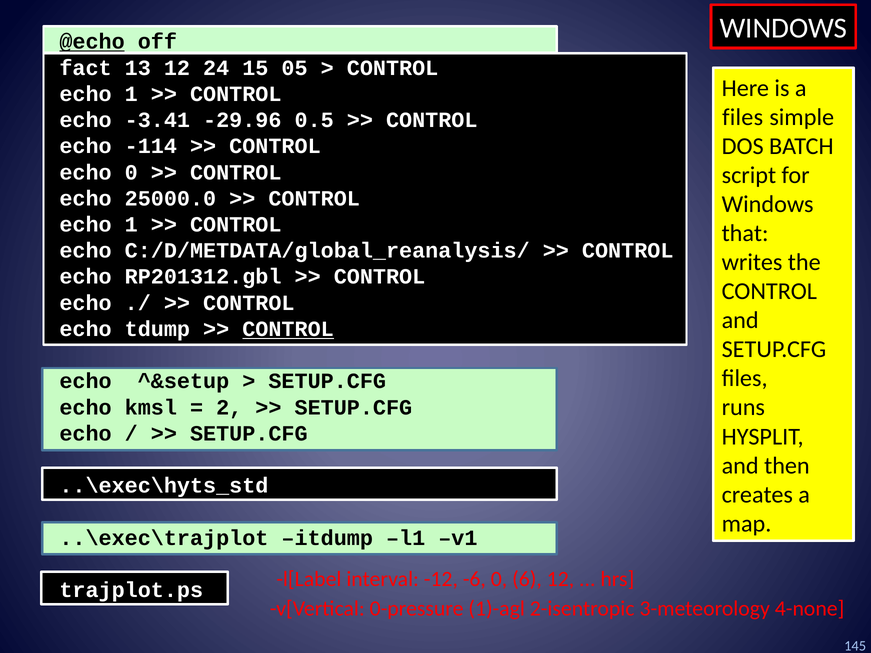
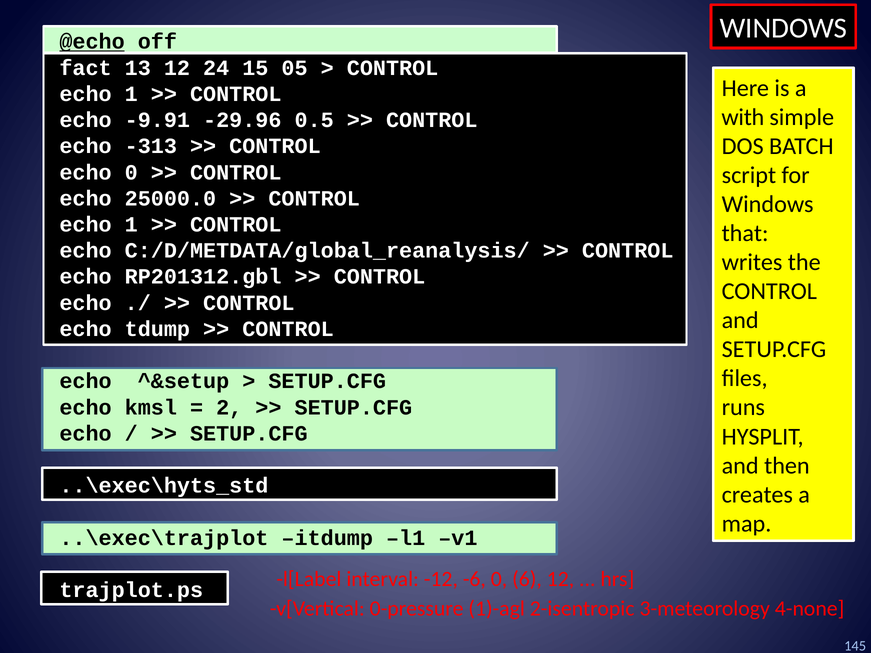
files at (743, 117): files -> with
-3.41: -3.41 -> -9.91
-114: -114 -> -313
CONTROL at (288, 329) underline: present -> none
